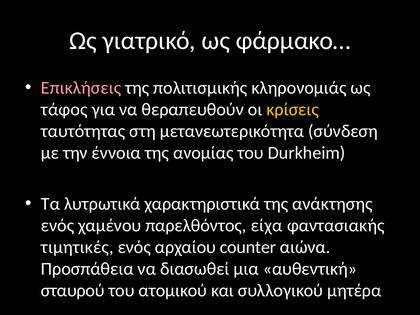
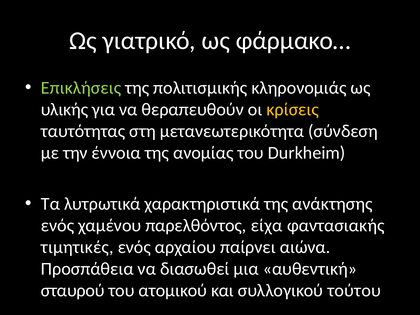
Επικλήσεις colour: pink -> light green
τάφος: τάφος -> υλικής
counter: counter -> παίρνει
μητέρα: μητέρα -> τούτου
